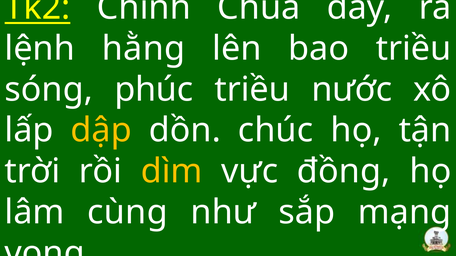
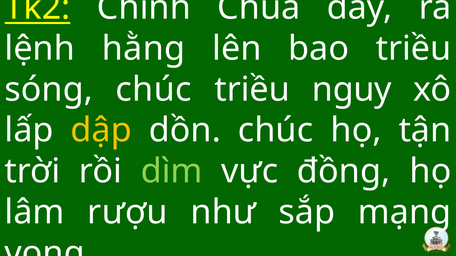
sóng phúc: phúc -> chúc
nước: nước -> nguy
dìm colour: yellow -> light green
cùng: cùng -> rượu
